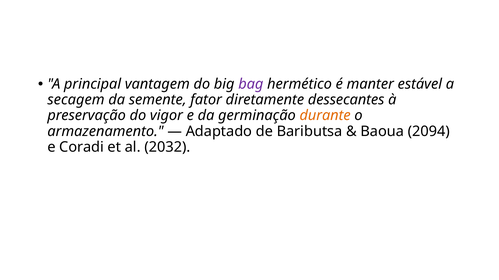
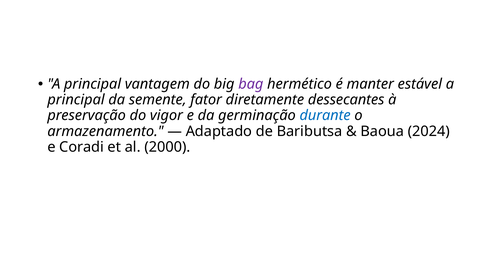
secagem at (76, 100): secagem -> principal
durante colour: orange -> blue
2094: 2094 -> 2024
2032: 2032 -> 2000
